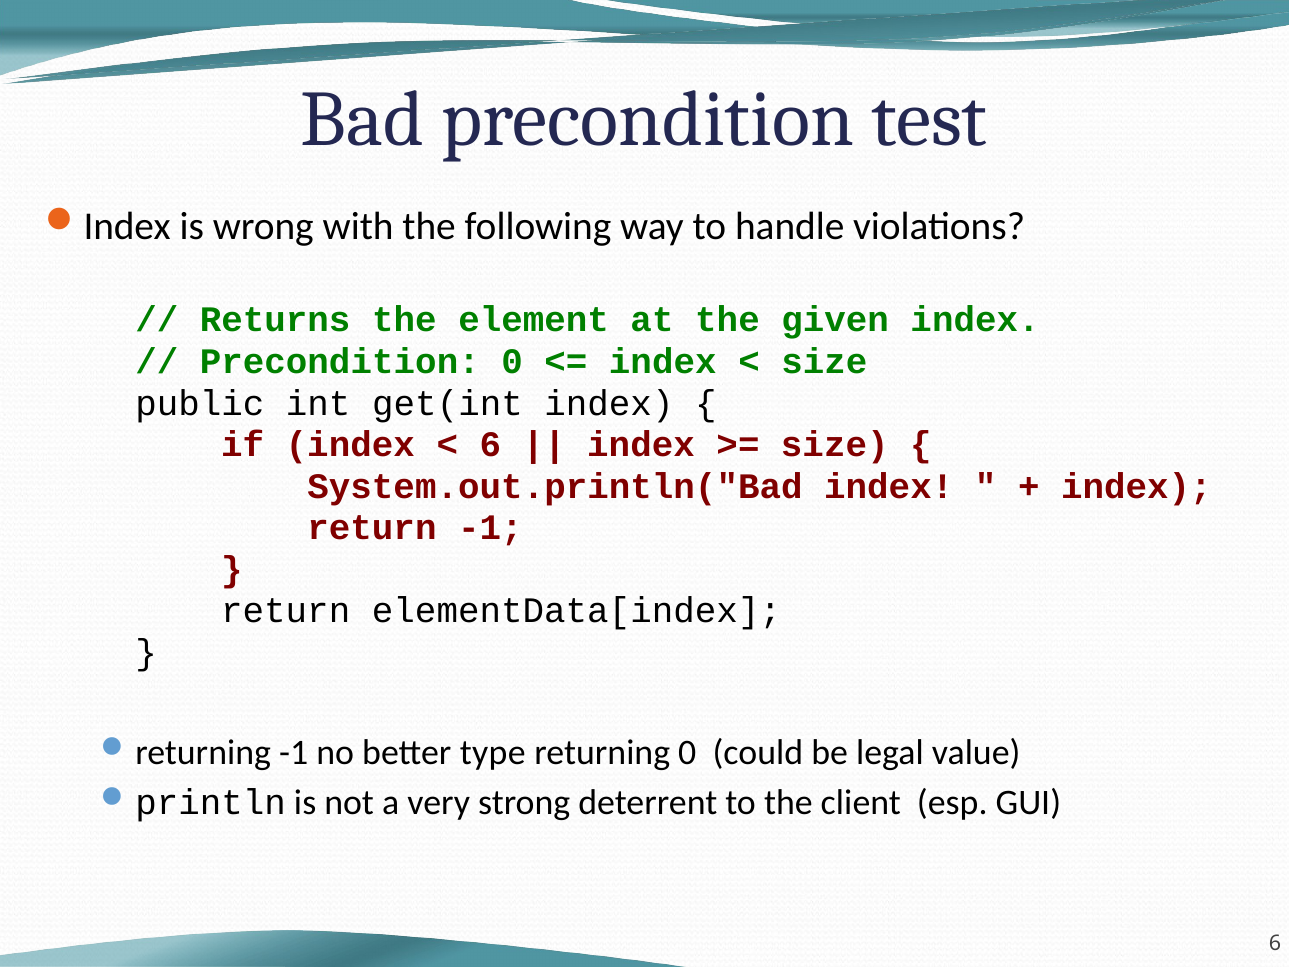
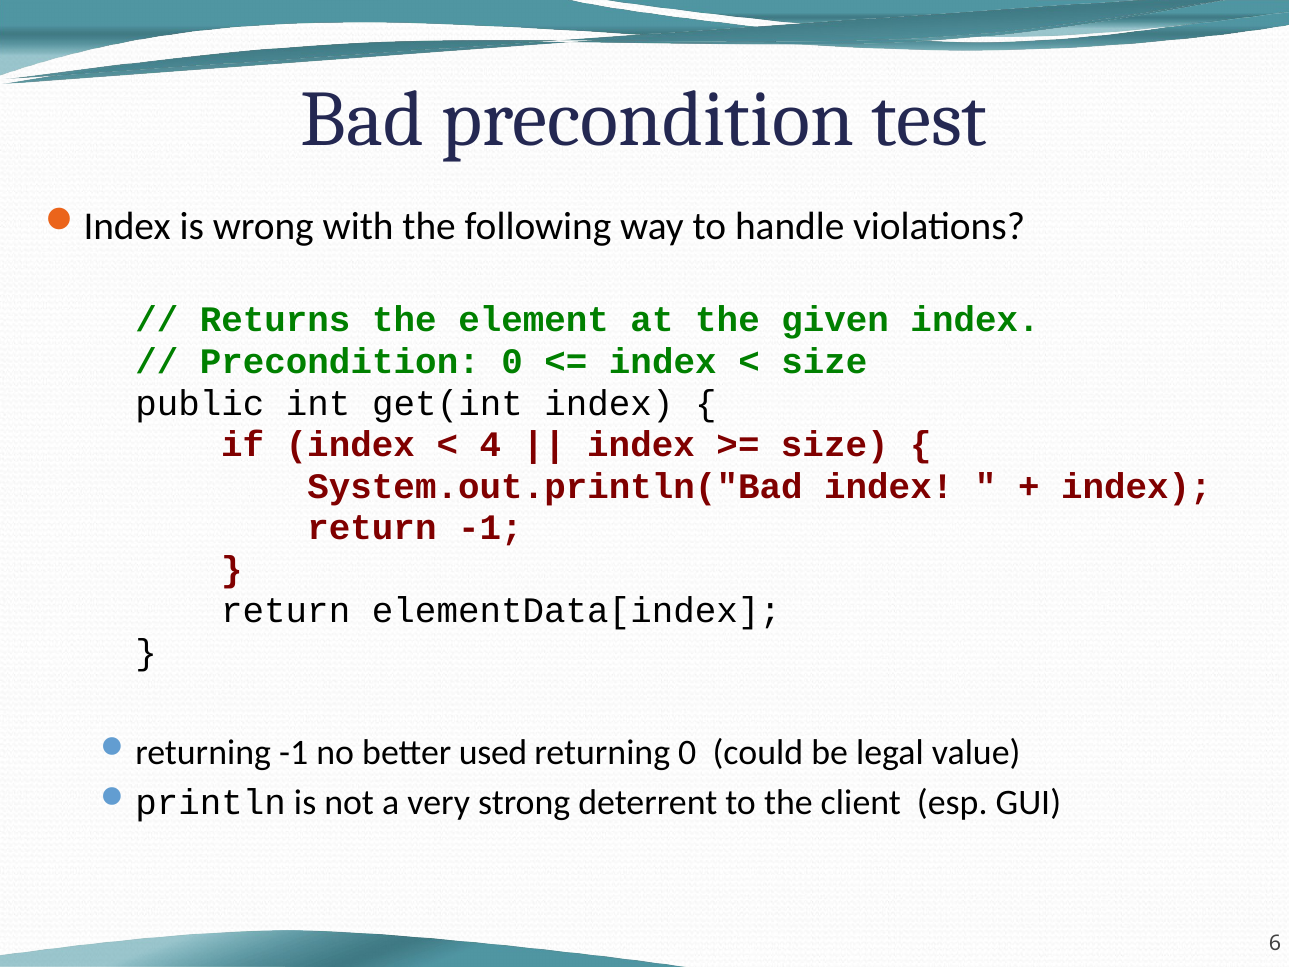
6 at (490, 445): 6 -> 4
type: type -> used
